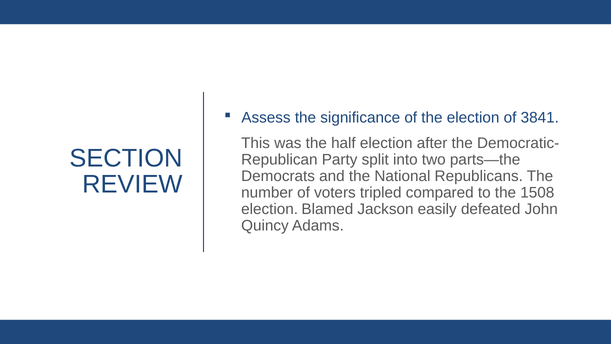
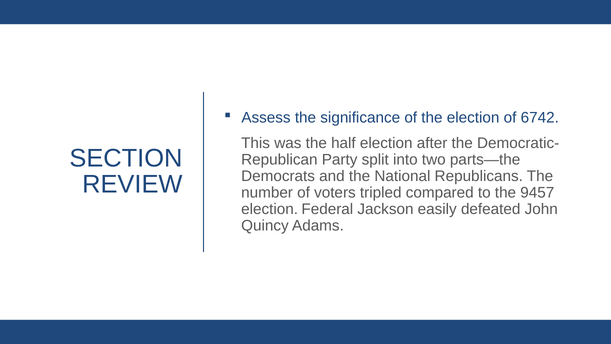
3841: 3841 -> 6742
1508: 1508 -> 9457
Blamed: Blamed -> Federal
